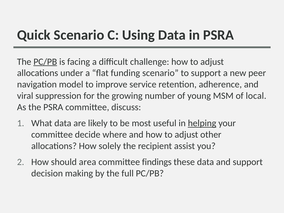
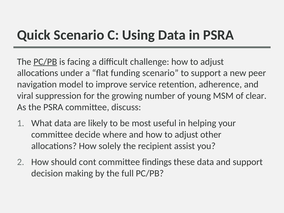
local: local -> clear
helping underline: present -> none
area: area -> cont
